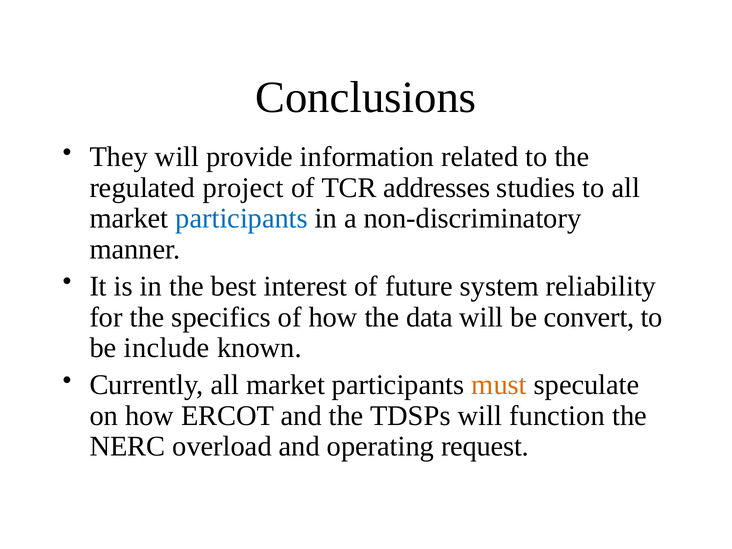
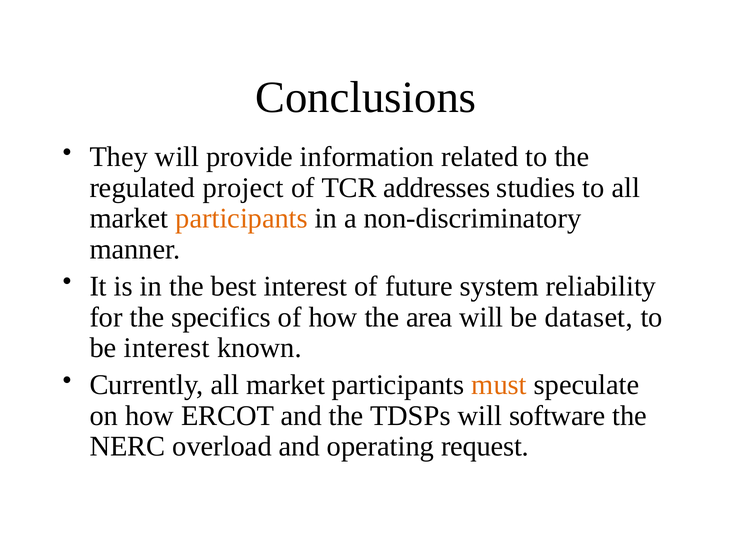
participants at (242, 219) colour: blue -> orange
data: data -> area
convert: convert -> dataset
be include: include -> interest
function: function -> software
